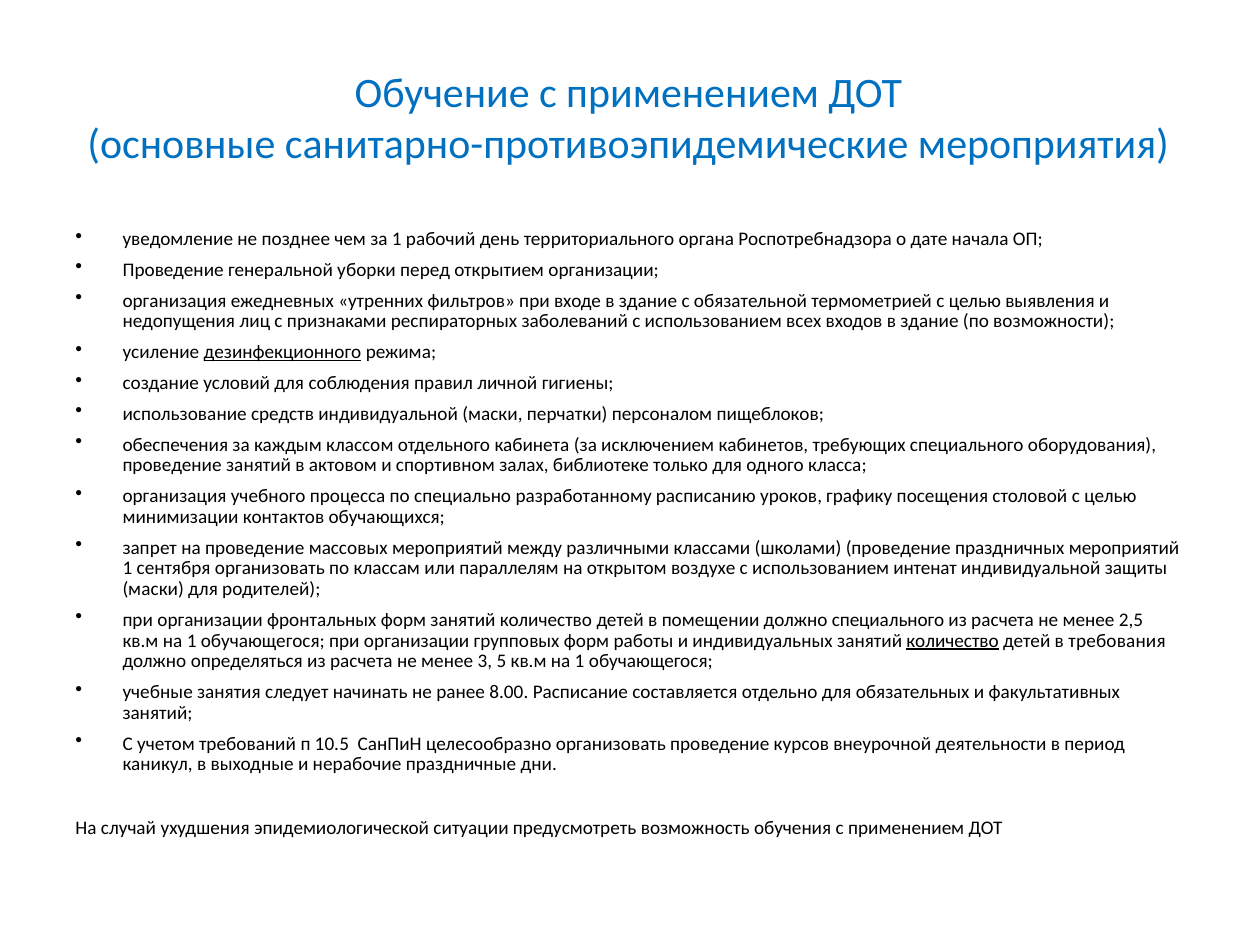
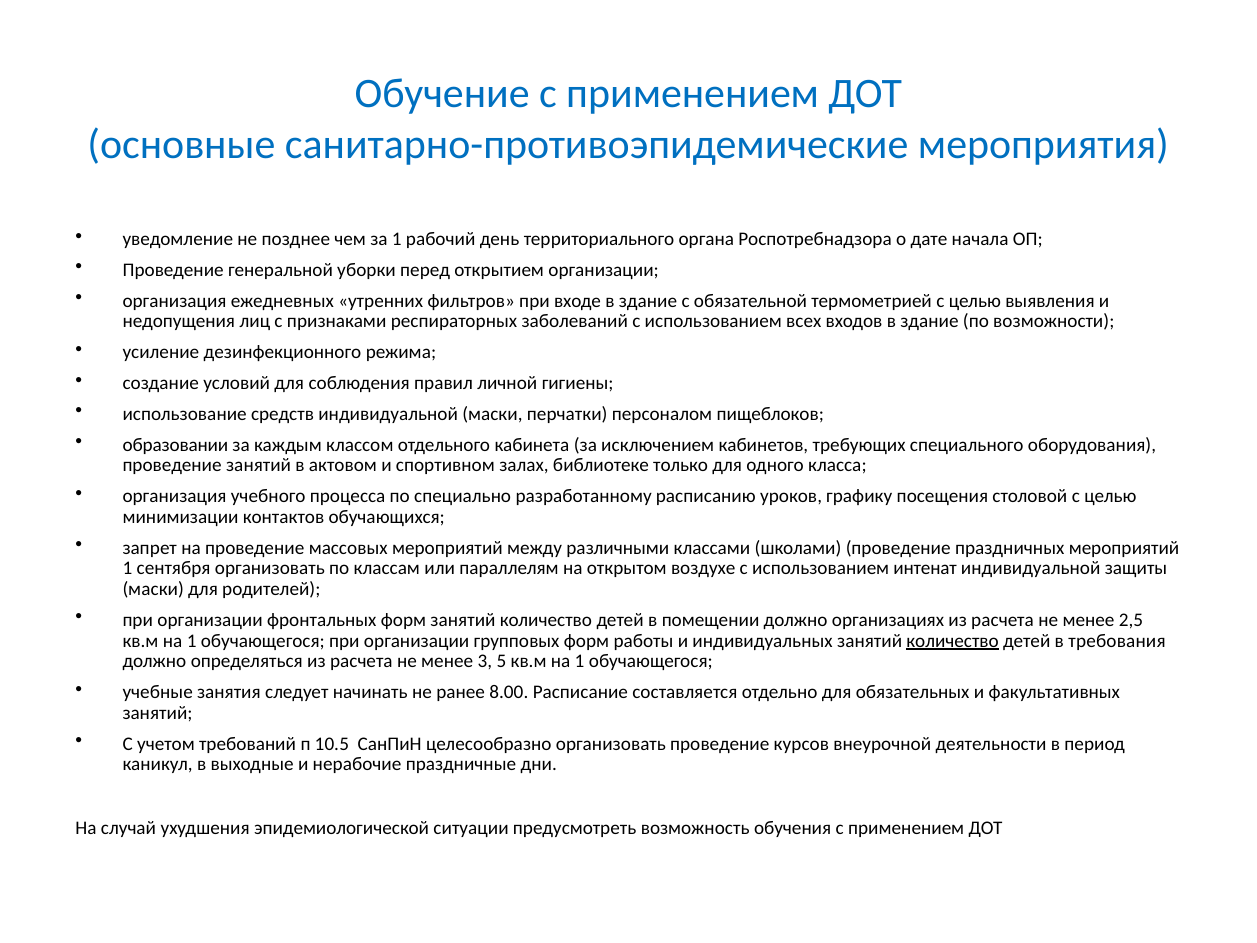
дезинфекционного underline: present -> none
обеспечения: обеспечения -> образовании
должно специального: специального -> организациях
